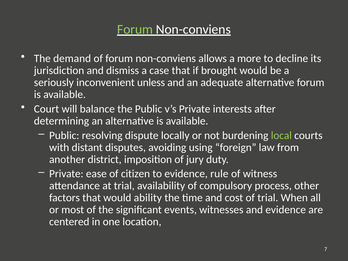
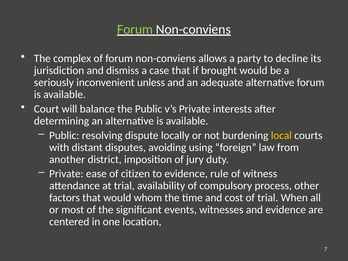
demand: demand -> complex
more: more -> party
local colour: light green -> yellow
ability: ability -> whom
